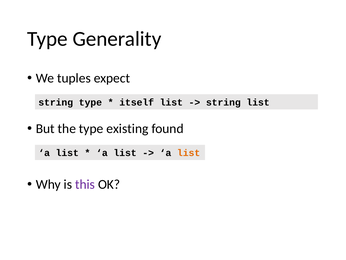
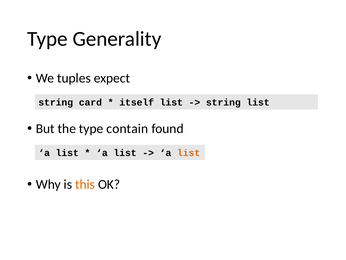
string type: type -> card
existing: existing -> contain
this colour: purple -> orange
